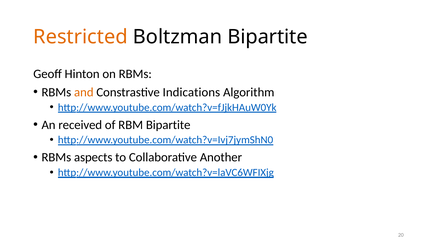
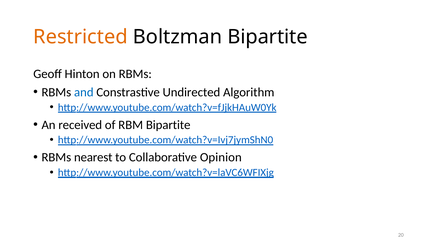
and colour: orange -> blue
Indications: Indications -> Undirected
aspects: aspects -> nearest
Another: Another -> Opinion
